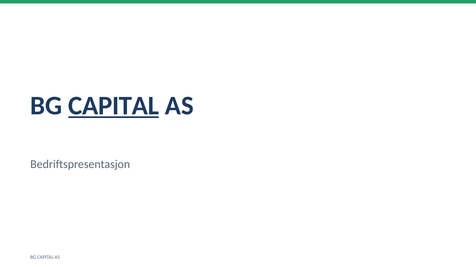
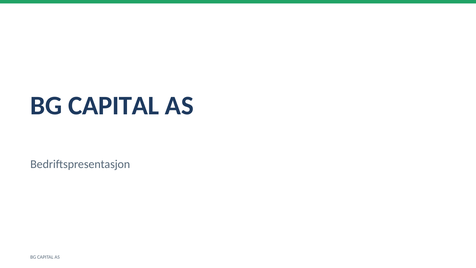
CAPITAL at (114, 106) underline: present -> none
